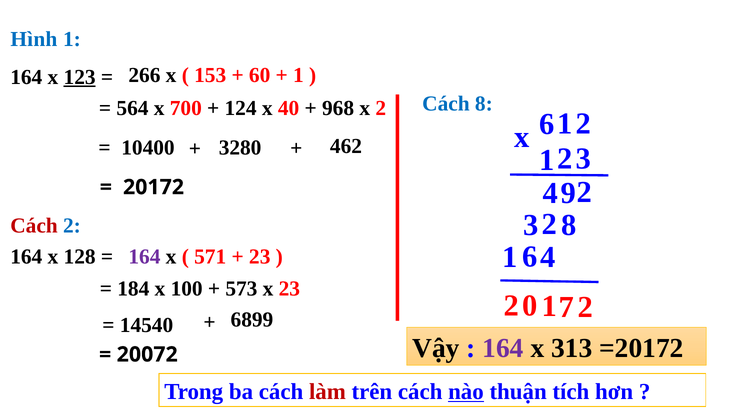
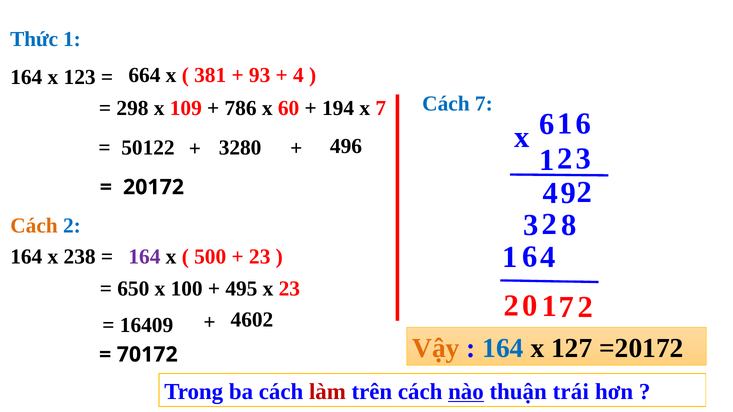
Hình: Hình -> Thức
123 underline: present -> none
266: 266 -> 664
153: 153 -> 381
60: 60 -> 93
1 at (298, 75): 1 -> 4
Cách 8: 8 -> 7
564: 564 -> 298
700: 700 -> 109
124: 124 -> 786
40: 40 -> 60
968: 968 -> 194
2 at (381, 108): 2 -> 7
6 2: 2 -> 6
10400: 10400 -> 50122
462: 462 -> 496
Cách at (34, 226) colour: red -> orange
128: 128 -> 238
571: 571 -> 500
184: 184 -> 650
573: 573 -> 495
14540: 14540 -> 16409
6899: 6899 -> 4602
Vậy colour: black -> orange
164 at (503, 348) colour: purple -> blue
313: 313 -> 127
20072: 20072 -> 70172
tích: tích -> trái
